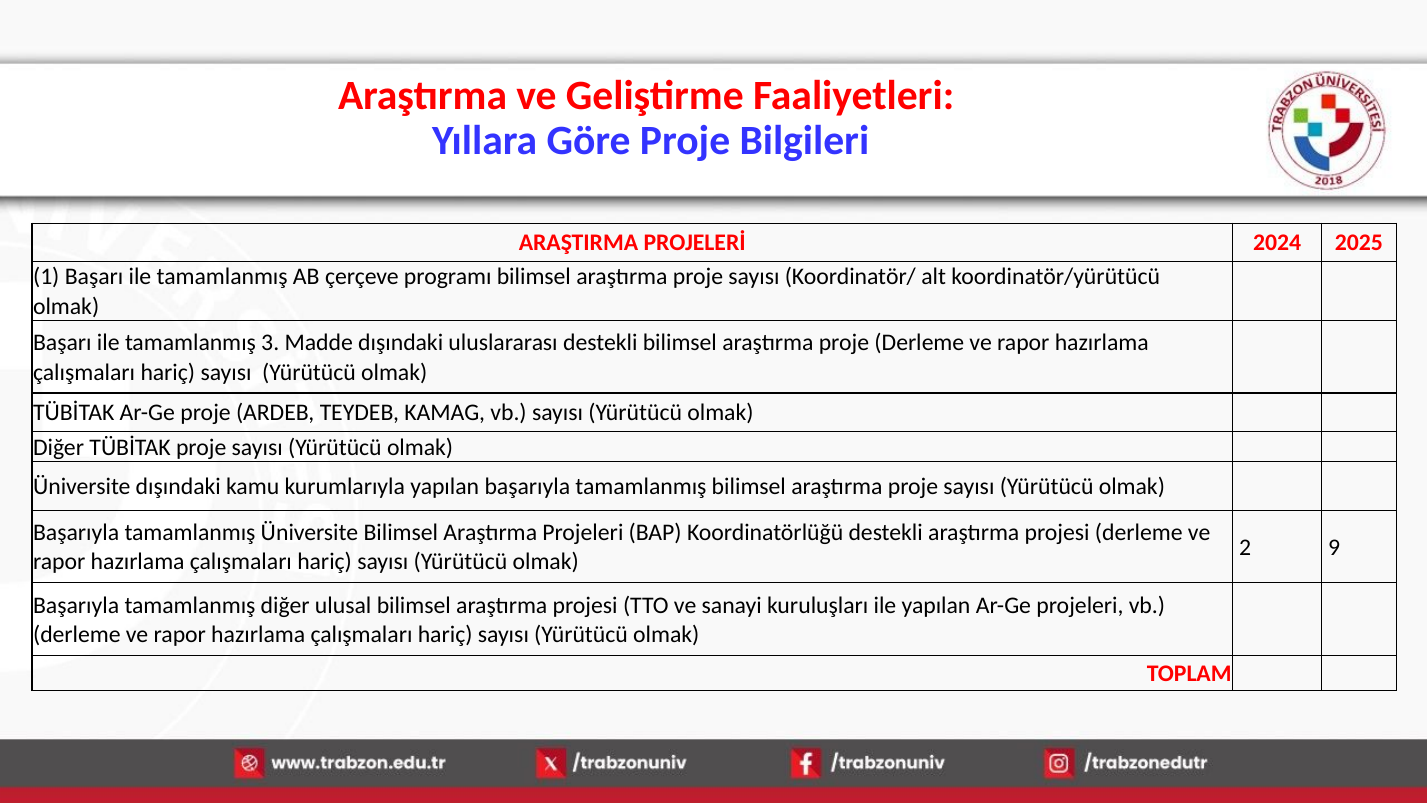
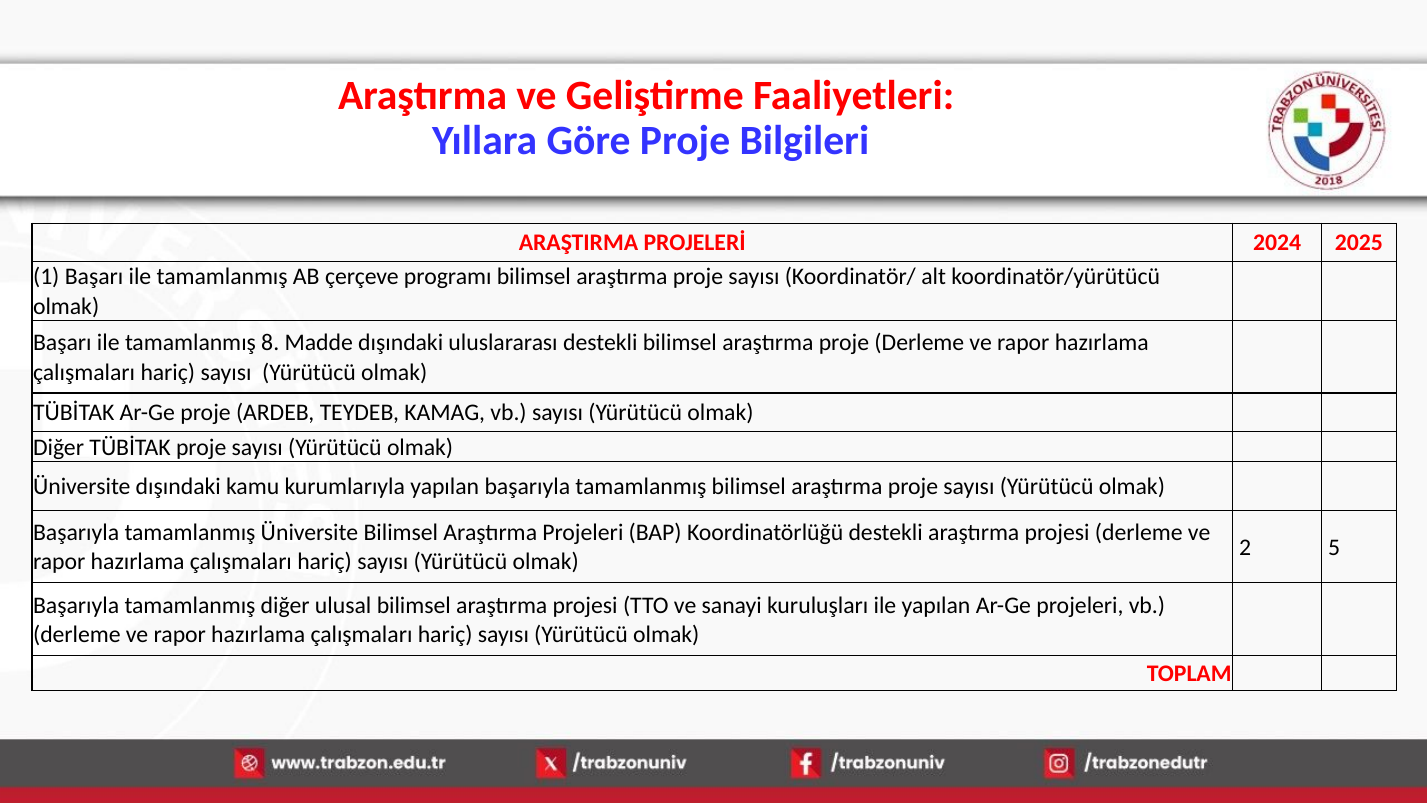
3: 3 -> 8
9: 9 -> 5
